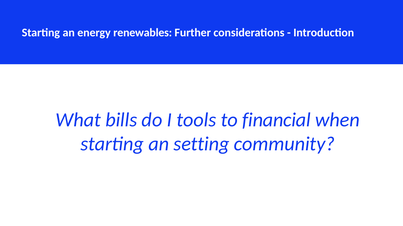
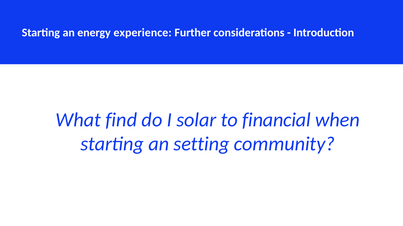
renewables: renewables -> experience
bills: bills -> find
tools: tools -> solar
